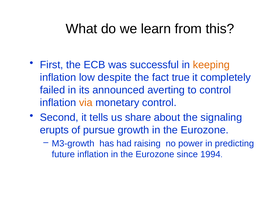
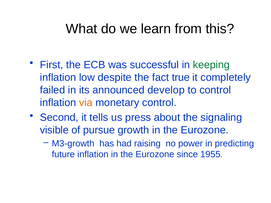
keeping colour: orange -> green
averting: averting -> develop
share: share -> press
erupts: erupts -> visible
1994: 1994 -> 1955
